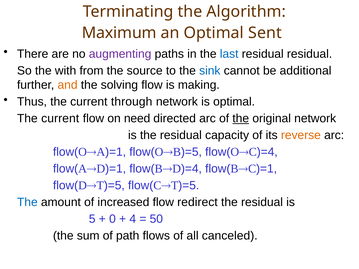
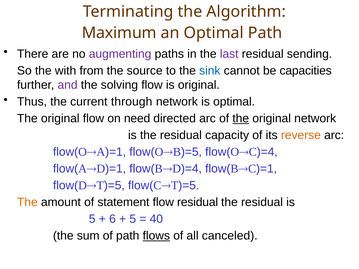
Optimal Sent: Sent -> Path
last colour: blue -> purple
residual residual: residual -> sending
additional: additional -> capacities
and colour: orange -> purple
is making: making -> original
current at (60, 119): current -> original
The at (27, 202) colour: blue -> orange
increased: increased -> statement
flow redirect: redirect -> residual
0: 0 -> 6
4 at (133, 219): 4 -> 5
50: 50 -> 40
flows underline: none -> present
